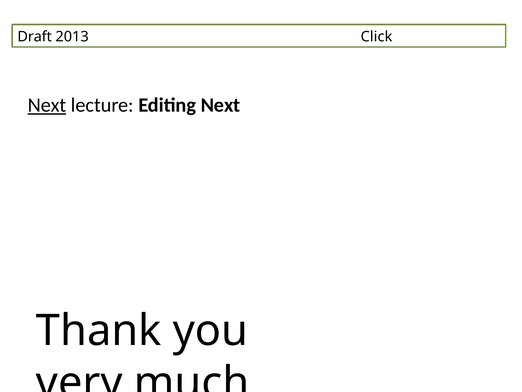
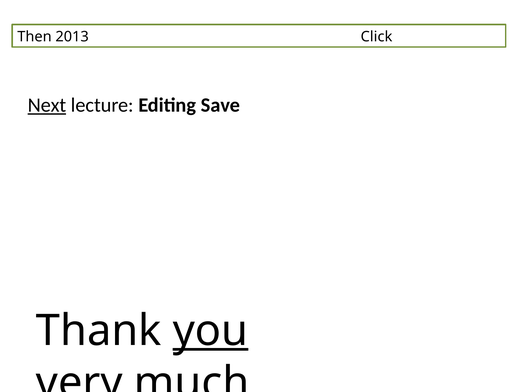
Draft: Draft -> Then
Editing Next: Next -> Save
you underline: none -> present
